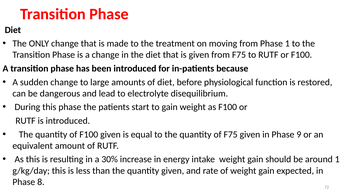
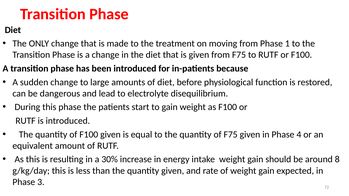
9: 9 -> 4
around 1: 1 -> 8
8: 8 -> 3
